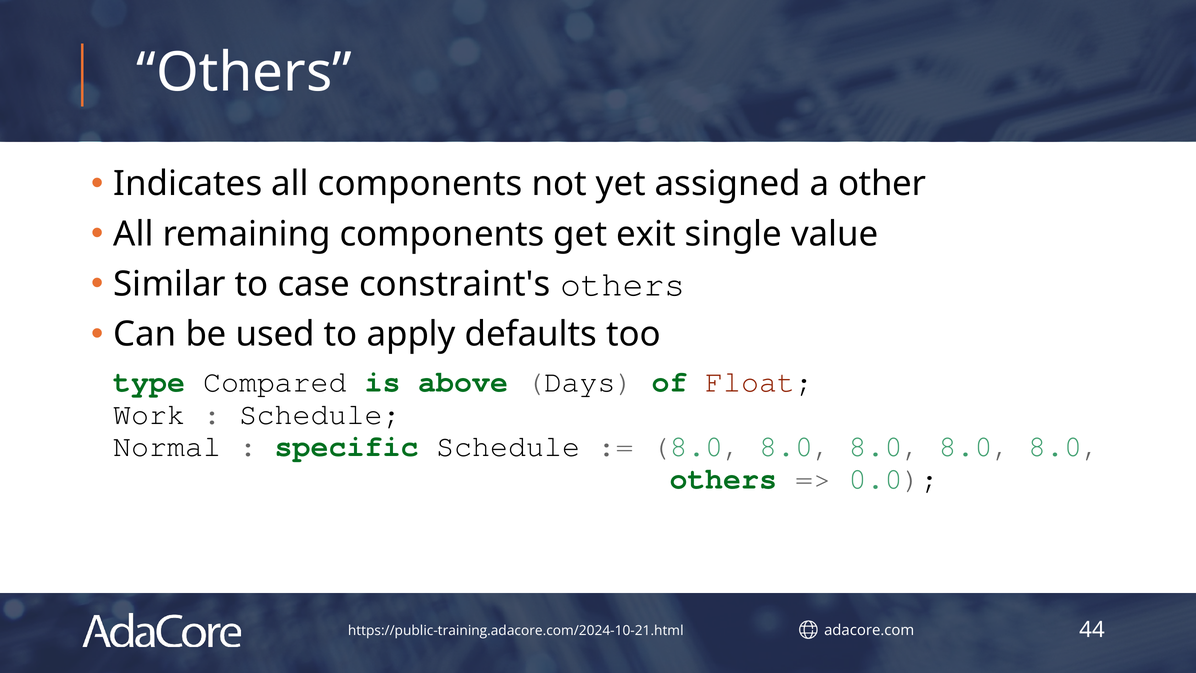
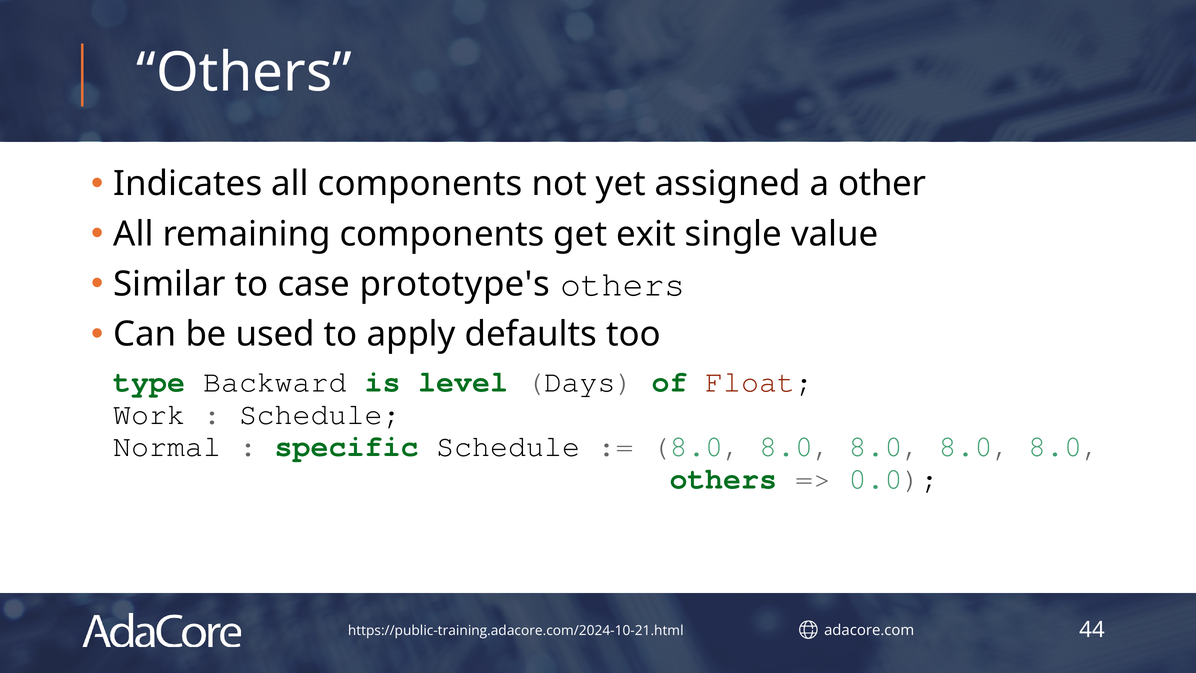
constraint's: constraint's -> prototype's
Compared: Compared -> Backward
above: above -> level
